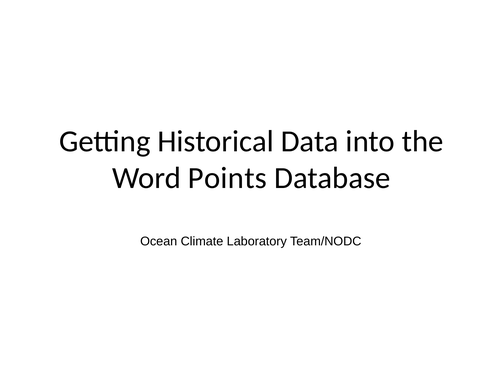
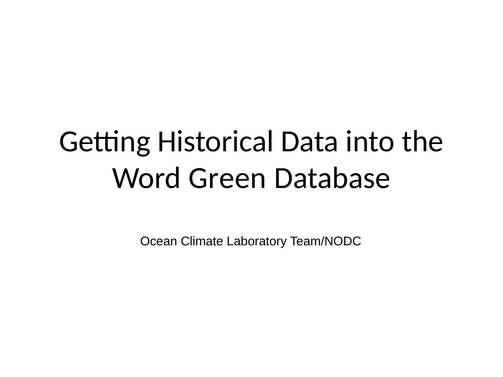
Points: Points -> Green
